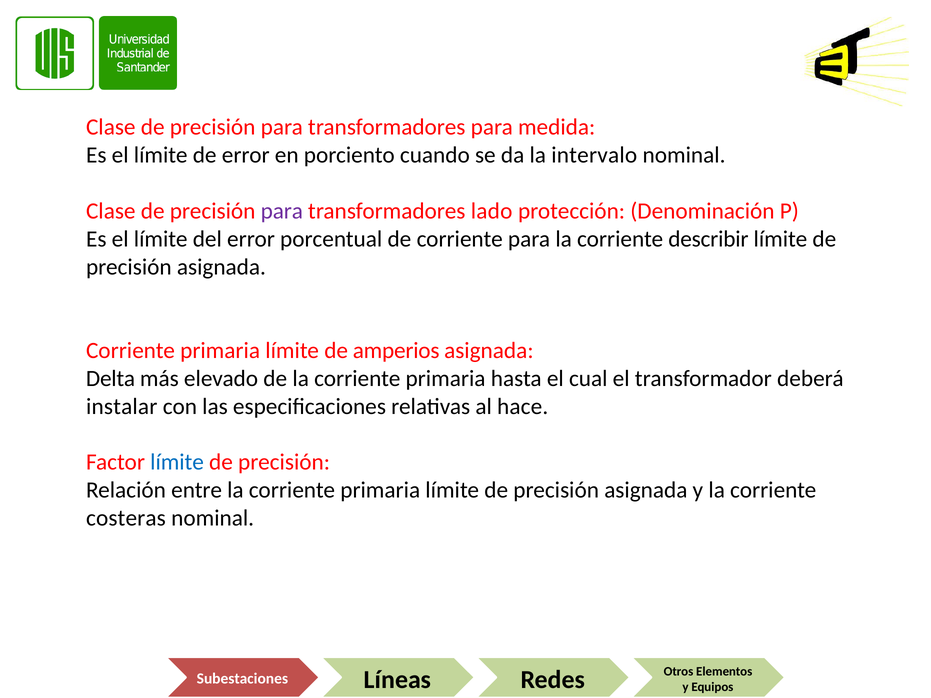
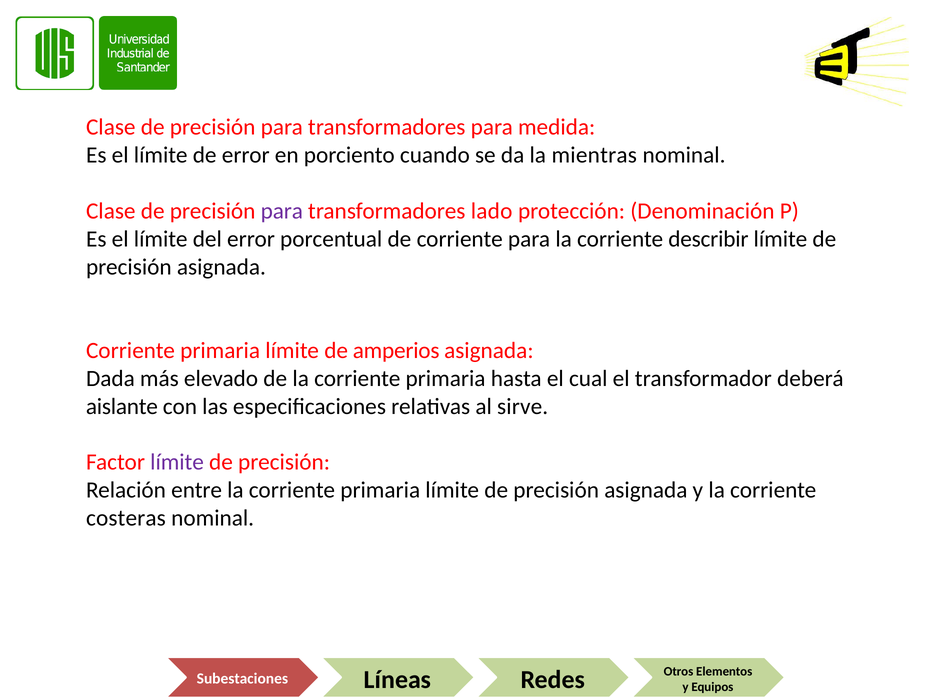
intervalo: intervalo -> mientras
Delta: Delta -> Dada
instalar: instalar -> aislante
hace: hace -> sirve
límite at (177, 462) colour: blue -> purple
